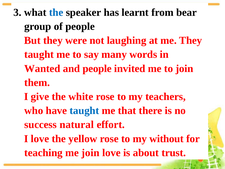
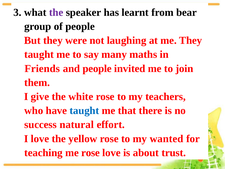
the at (56, 12) colour: blue -> purple
words: words -> maths
Wanted: Wanted -> Friends
without: without -> wanted
me join: join -> rose
